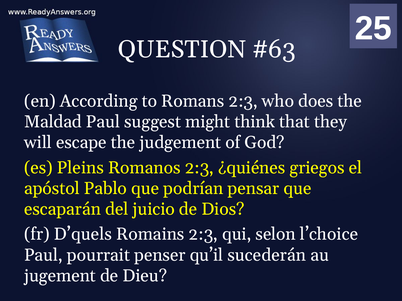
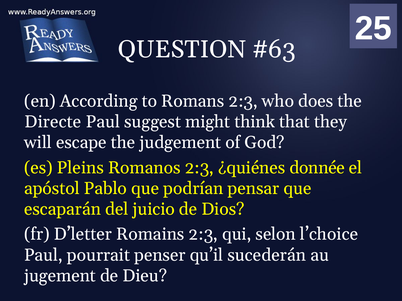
Maldad: Maldad -> Directe
griegos: griegos -> donnée
D’quels: D’quels -> D’letter
